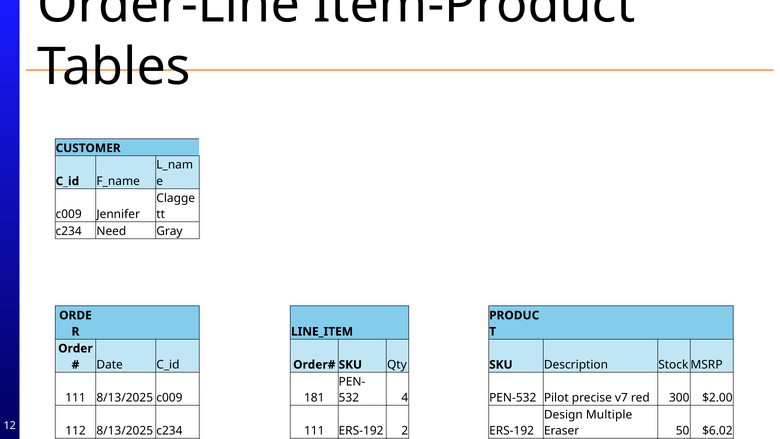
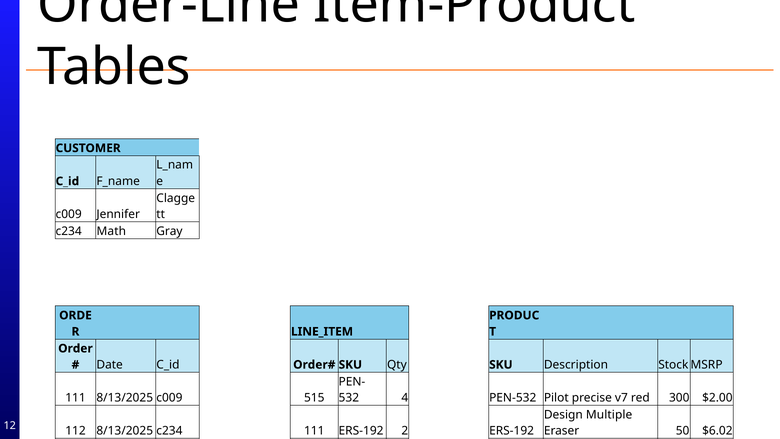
Need: Need -> Math
181: 181 -> 515
